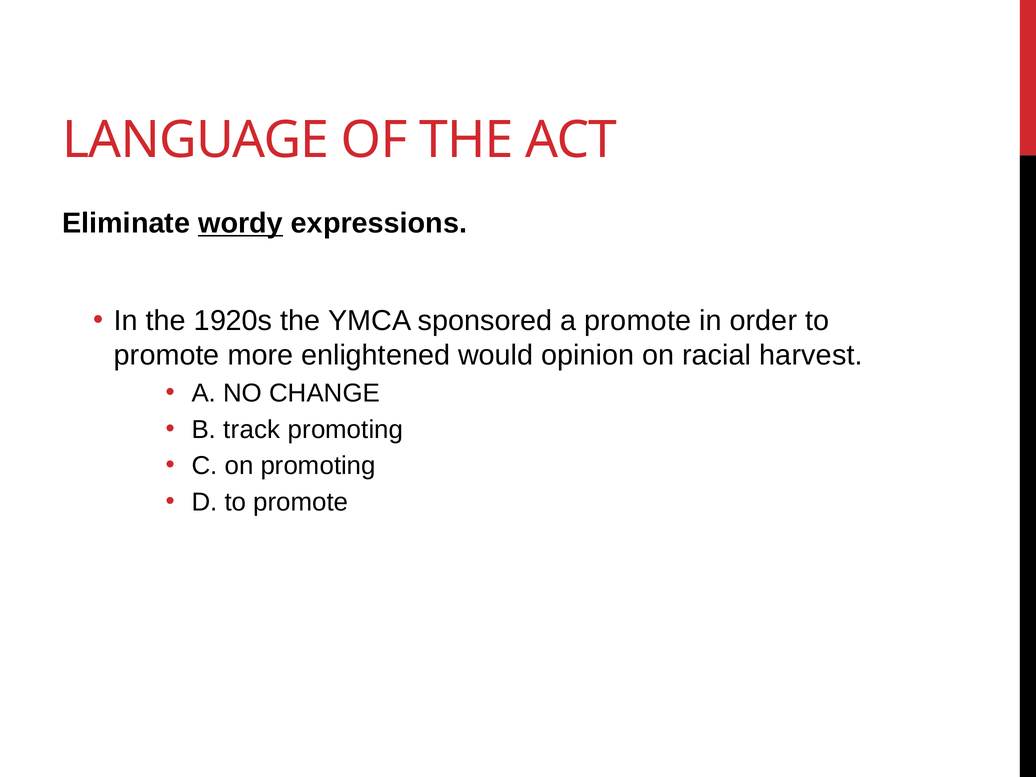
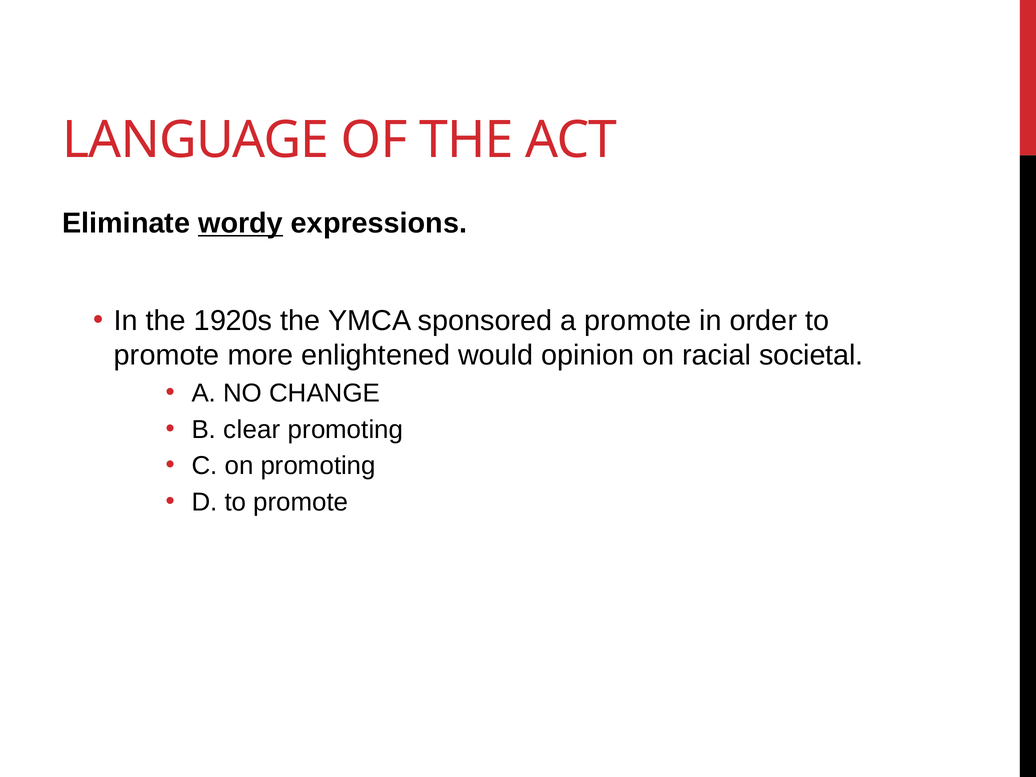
harvest: harvest -> societal
track: track -> clear
